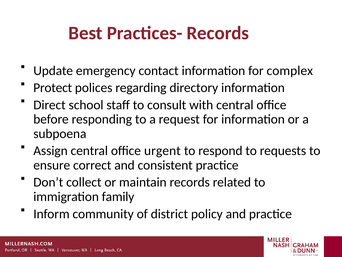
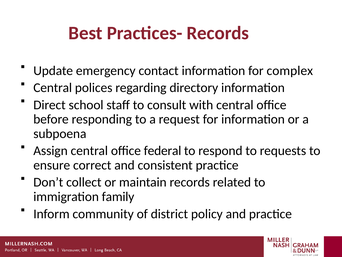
Protect at (53, 88): Protect -> Central
urgent: urgent -> federal
